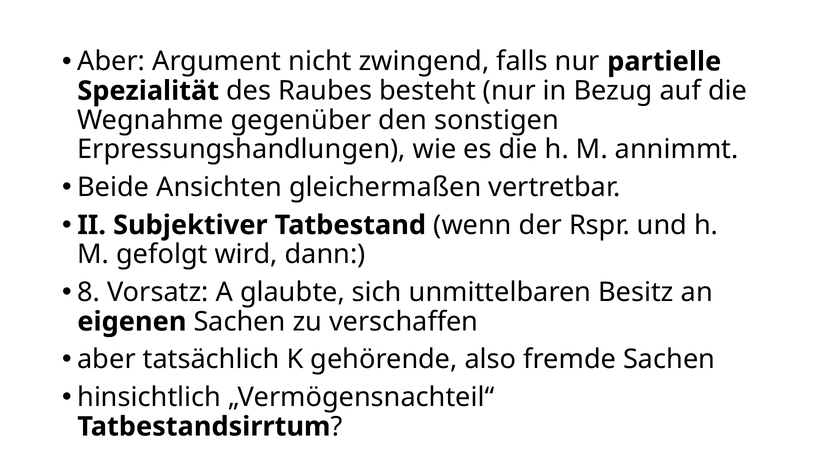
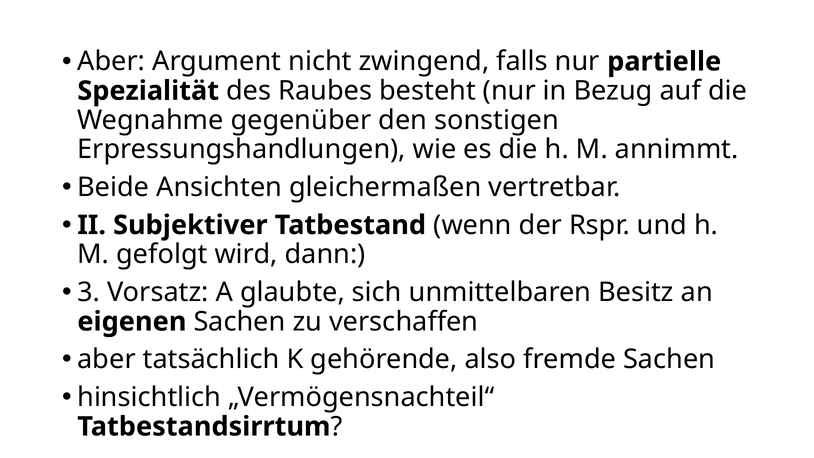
8: 8 -> 3
